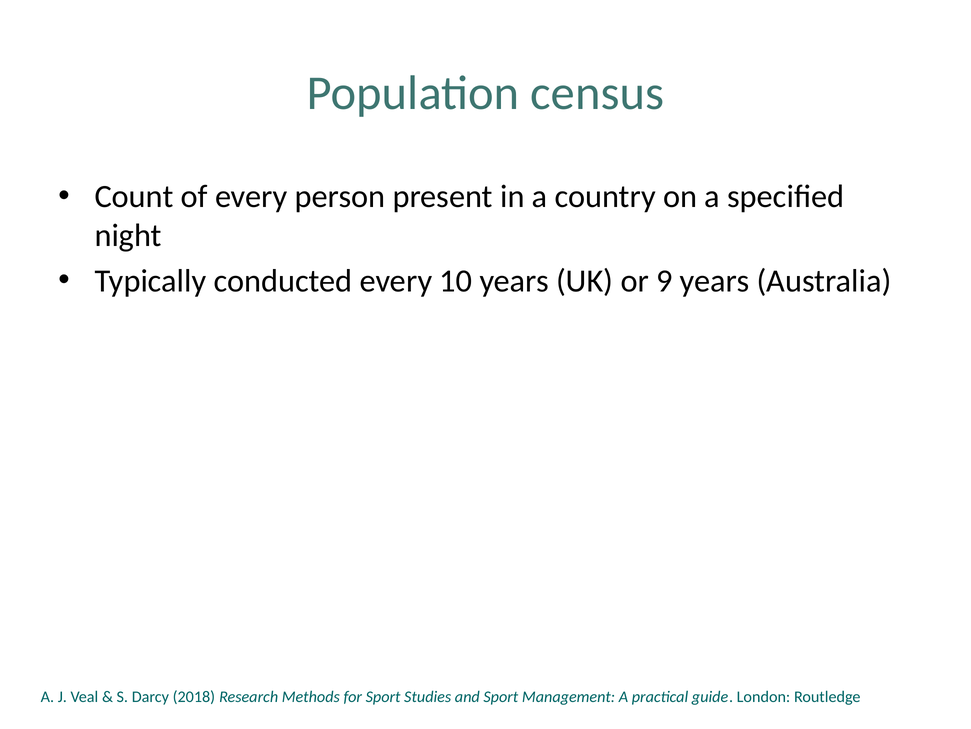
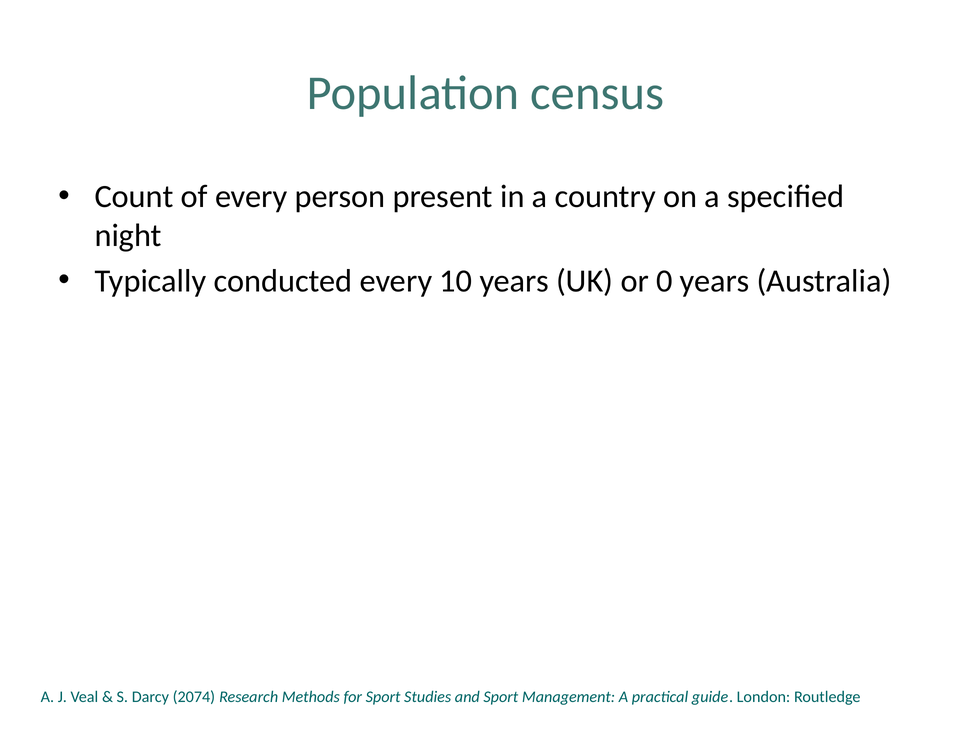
9: 9 -> 0
2018: 2018 -> 2074
